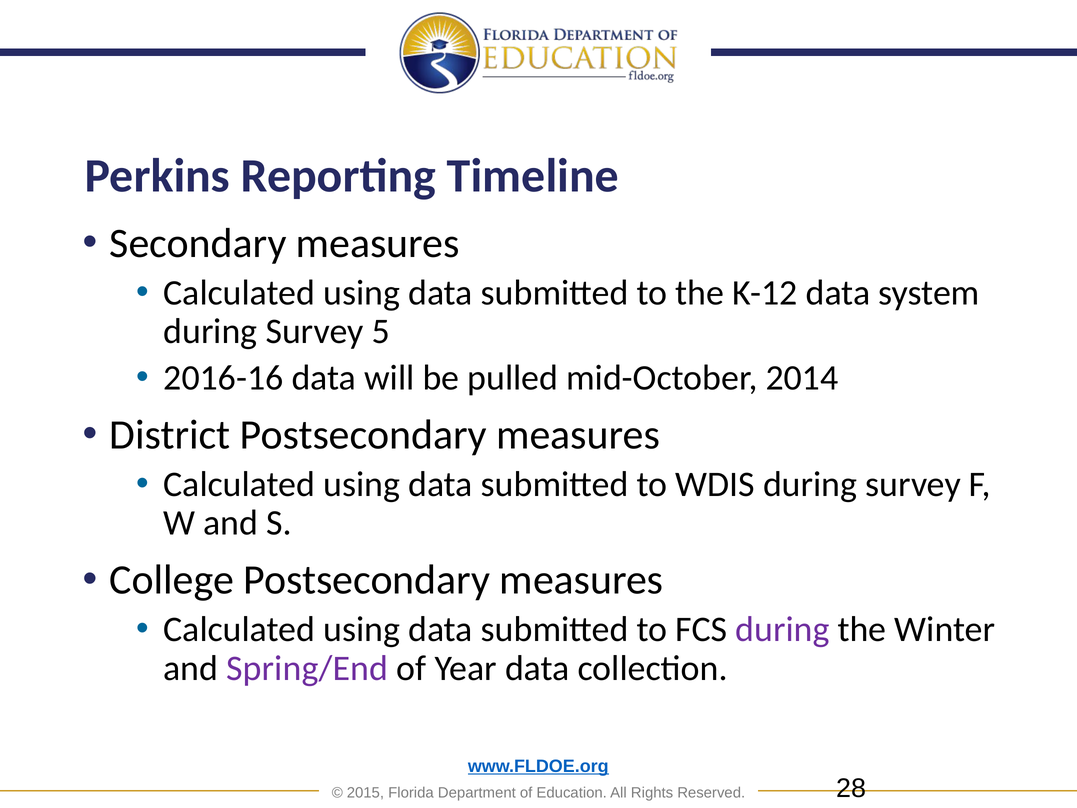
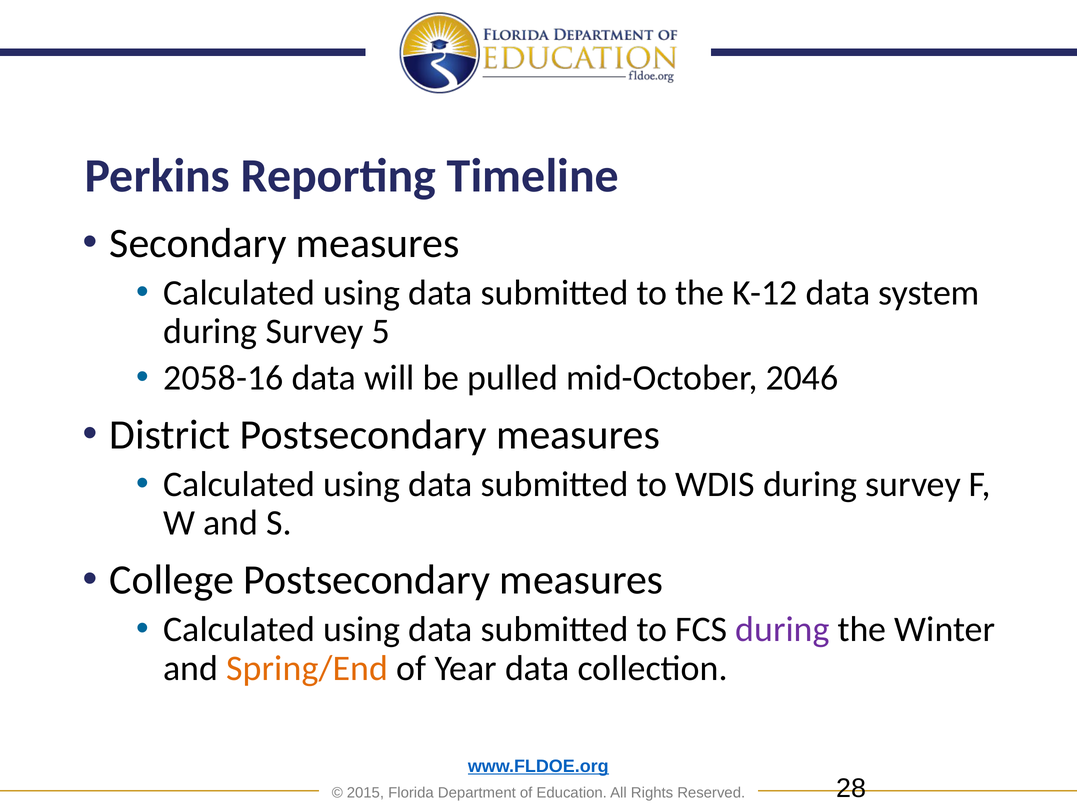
2016-16: 2016-16 -> 2058-16
2014: 2014 -> 2046
Spring/End colour: purple -> orange
